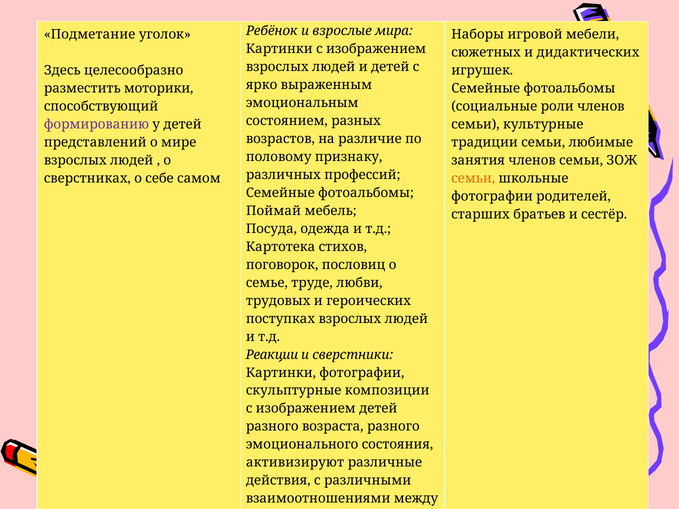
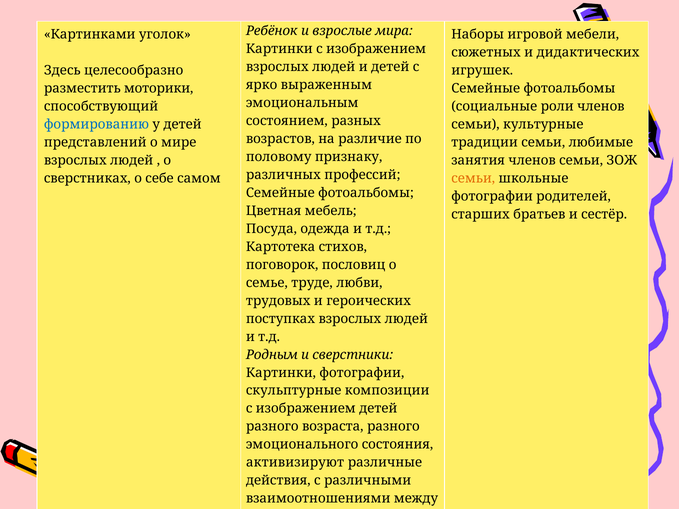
Подметание: Подметание -> Картинками
формированию colour: purple -> blue
Поймай: Поймай -> Цветная
Реакции: Реакции -> Родным
